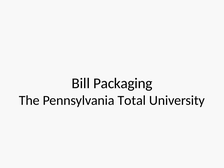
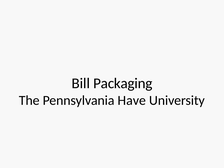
Total: Total -> Have
